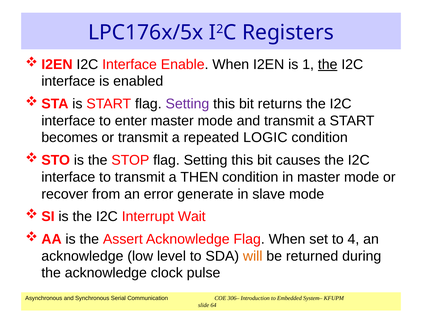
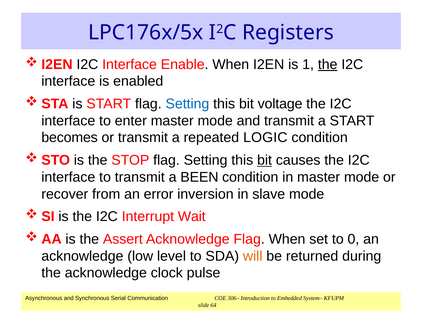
Setting at (187, 104) colour: purple -> blue
returns: returns -> voltage
bit at (265, 160) underline: none -> present
THEN: THEN -> BEEN
generate: generate -> inversion
4: 4 -> 0
